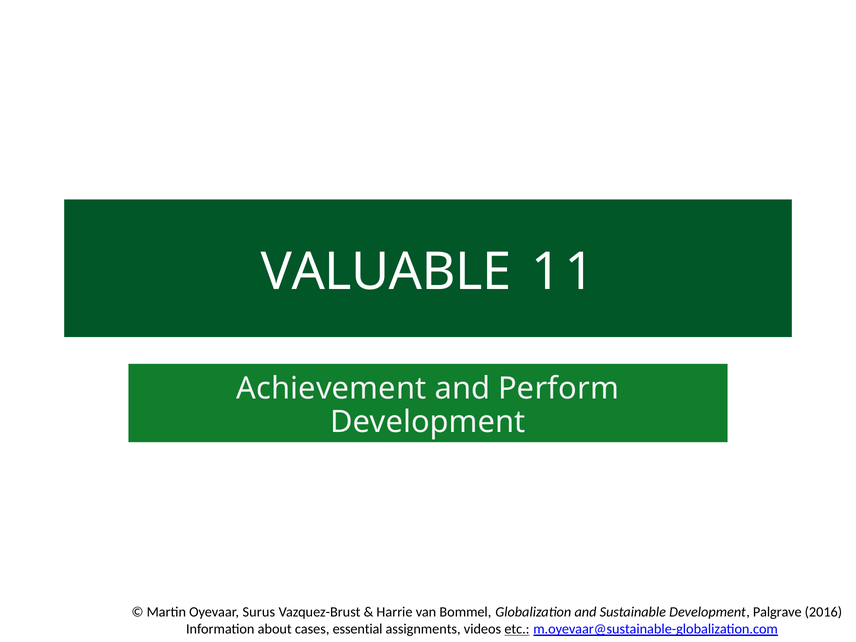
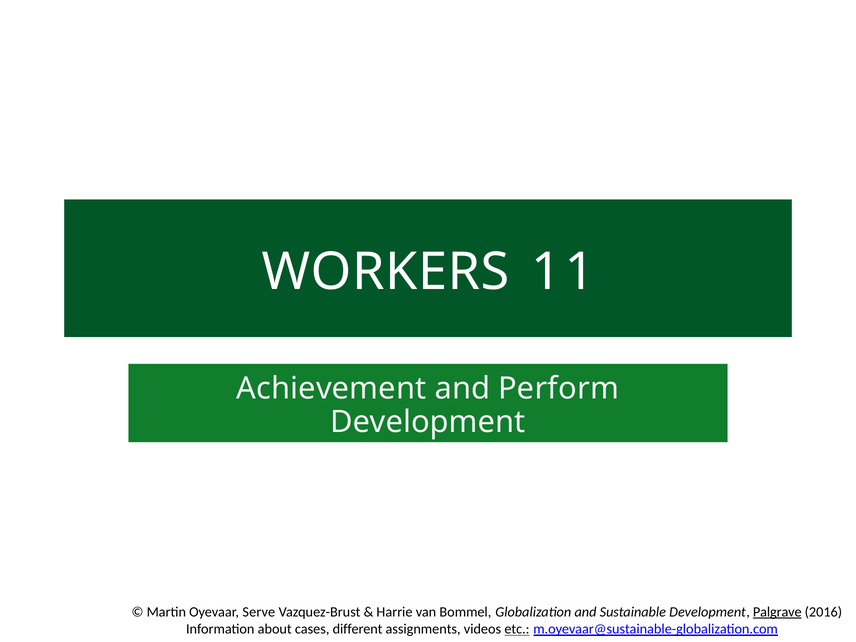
VALUABLE: VALUABLE -> WORKERS
Surus: Surus -> Serve
Palgrave underline: none -> present
essential: essential -> different
